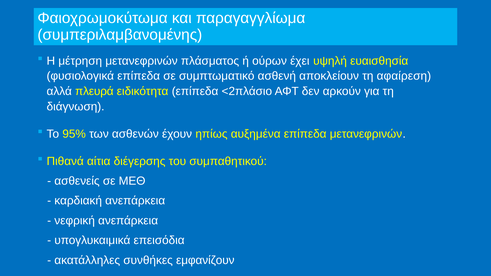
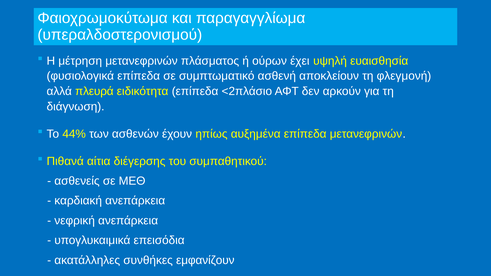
συμπεριλαμβανομένης: συμπεριλαμβανομένης -> υπεραλδοστερονισμού
αφαίρεση: αφαίρεση -> φλεγμονή
95%: 95% -> 44%
